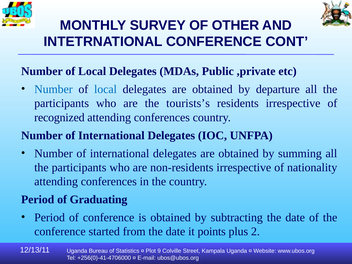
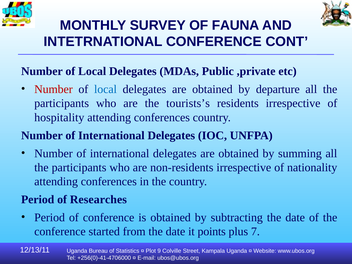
OTHER: OTHER -> FAUNA
Number at (53, 89) colour: blue -> red
recognized: recognized -> hospitality
Graduating: Graduating -> Researches
2: 2 -> 7
